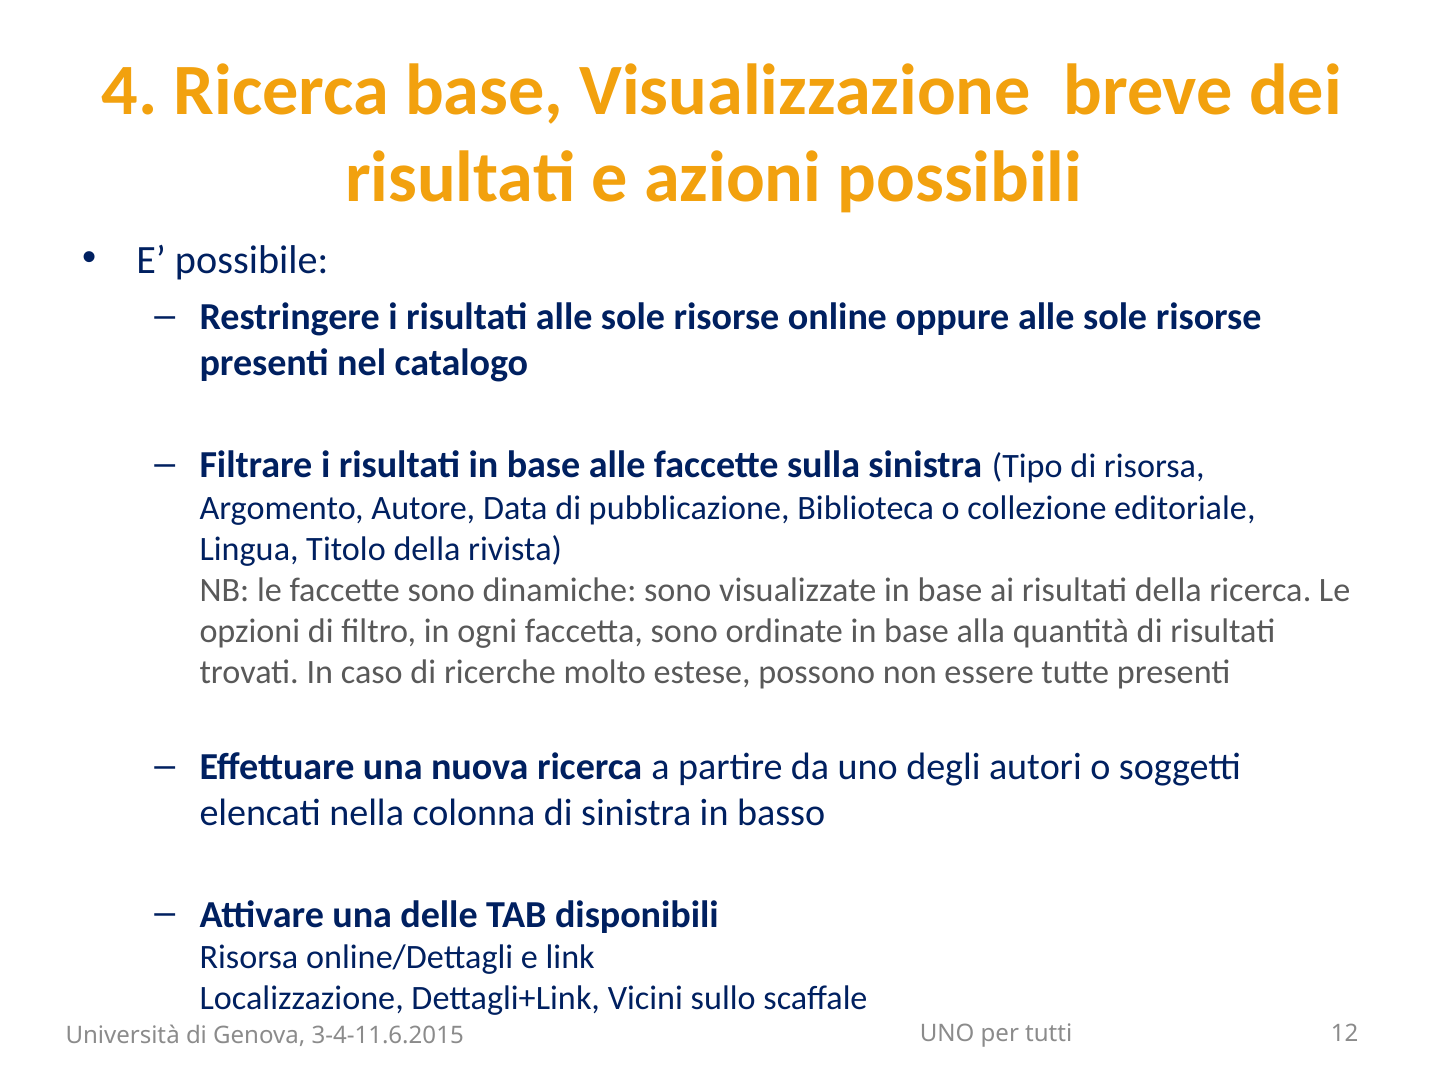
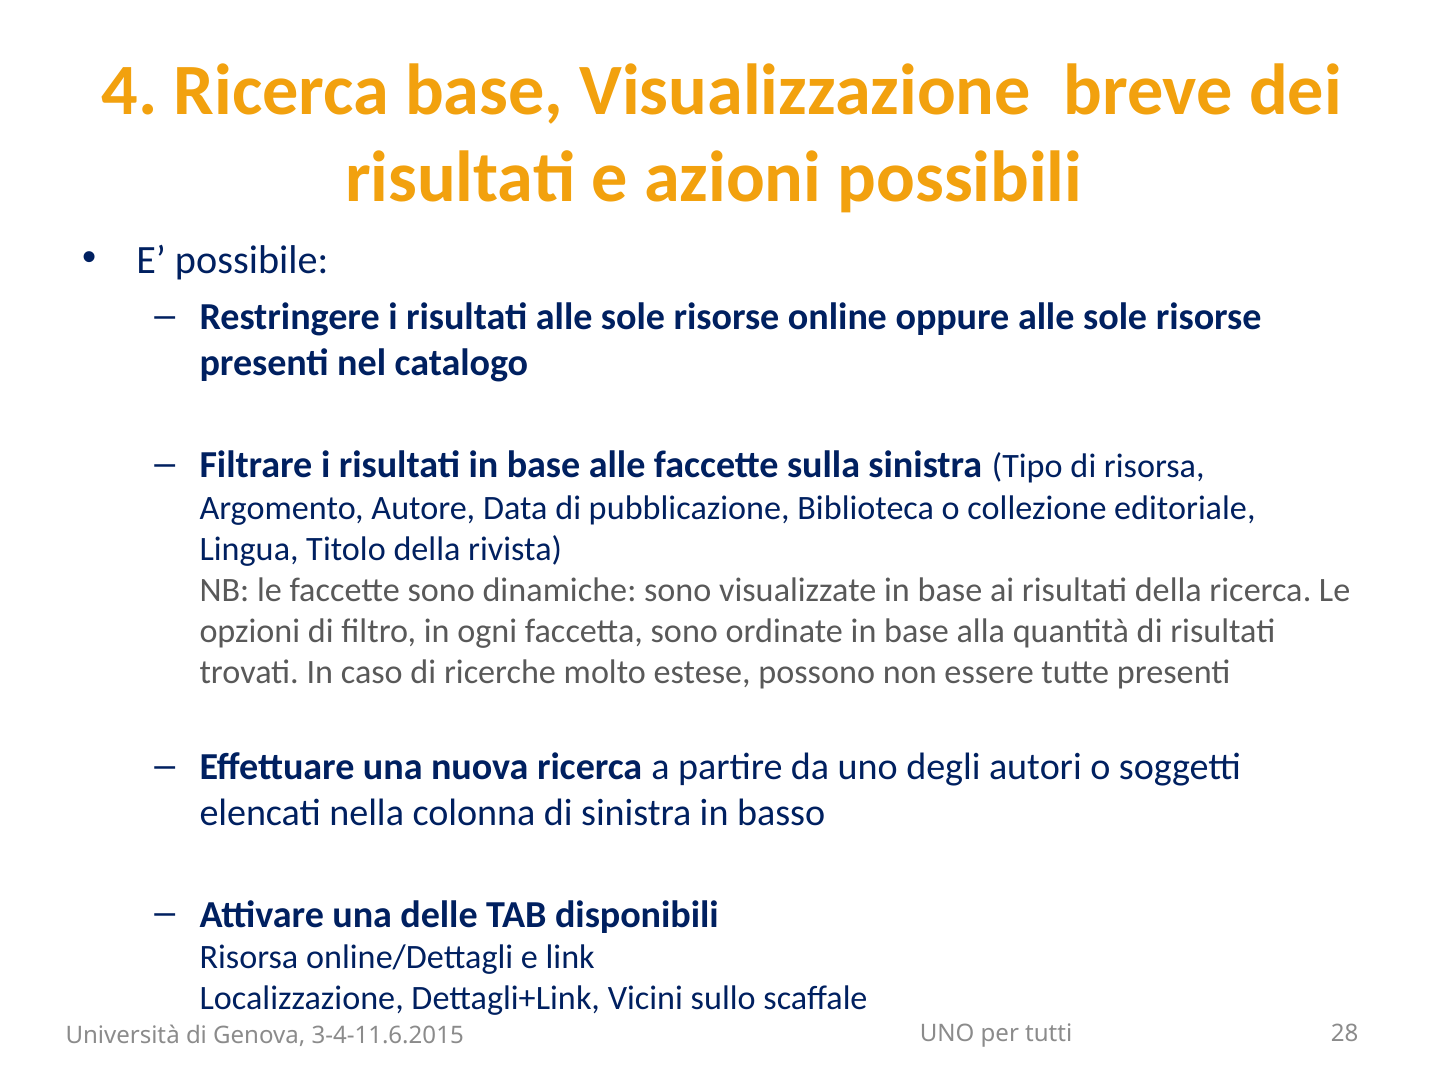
12: 12 -> 28
